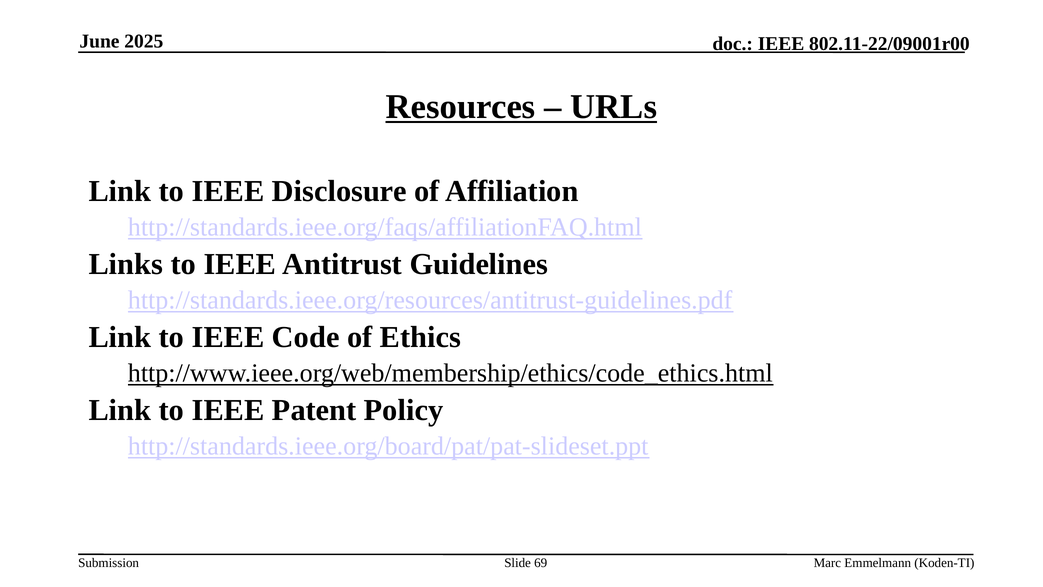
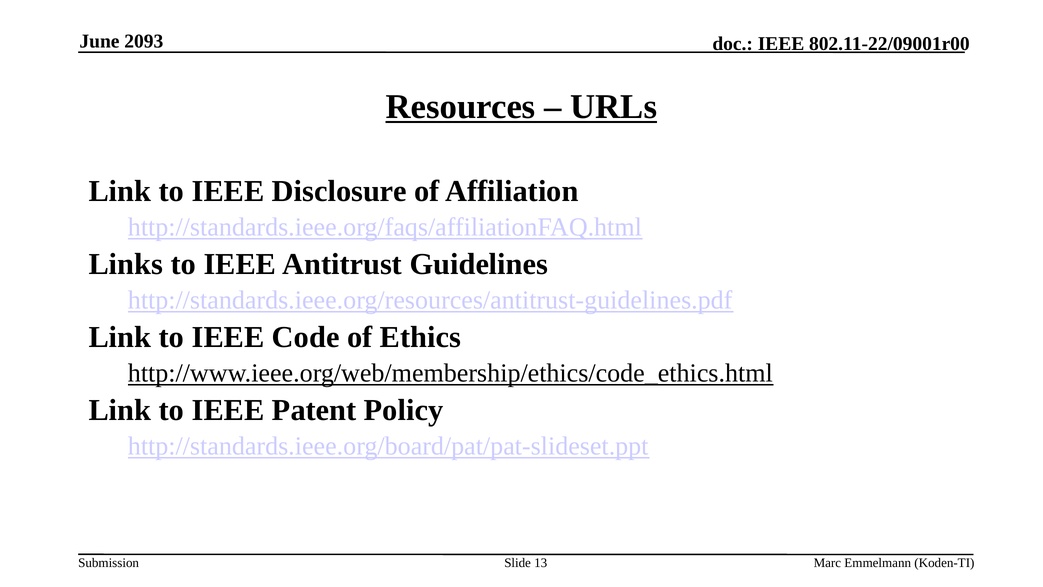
2025: 2025 -> 2093
69: 69 -> 13
